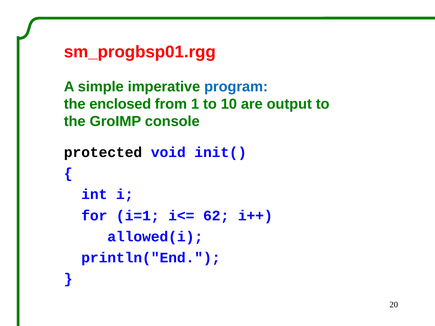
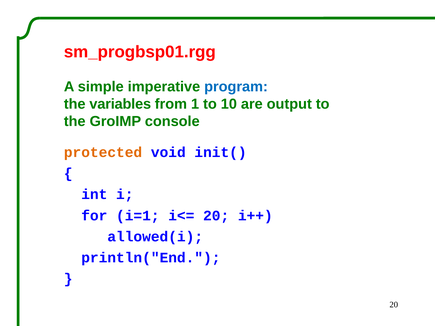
enclosed: enclosed -> variables
protected colour: black -> orange
i<= 62: 62 -> 20
